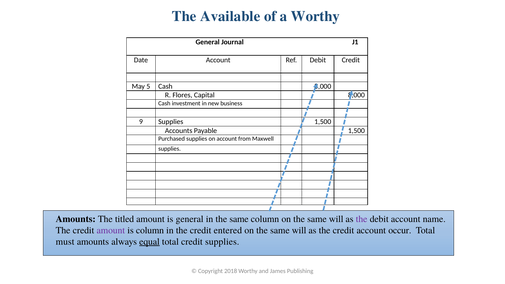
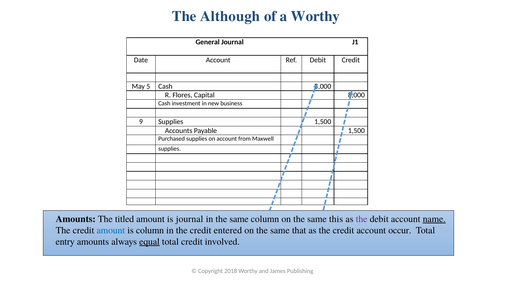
Available: Available -> Although
is general: general -> journal
will at (336, 219): will -> this
name underline: none -> present
amount at (111, 230) colour: purple -> blue
will at (299, 230): will -> that
must: must -> entry
credit supplies: supplies -> involved
